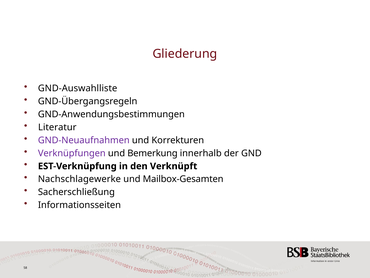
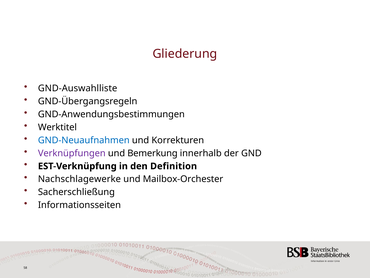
Literatur: Literatur -> Werktitel
GND-Neuaufnahmen colour: purple -> blue
Verknüpft: Verknüpft -> Definition
Mailbox-Gesamten: Mailbox-Gesamten -> Mailbox-Orchester
